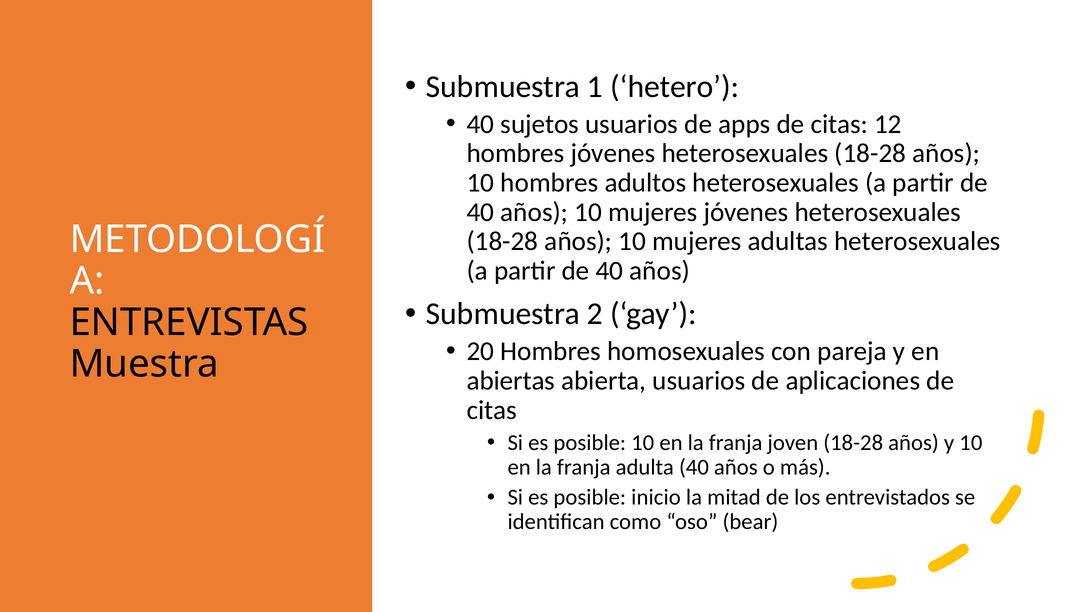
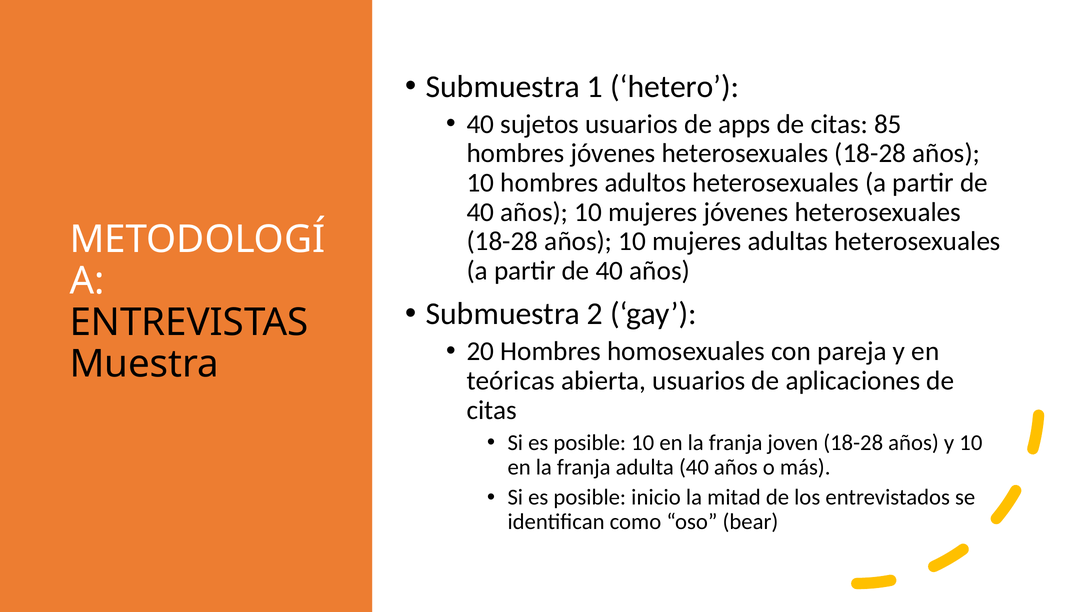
12: 12 -> 85
abiertas: abiertas -> teóricas
